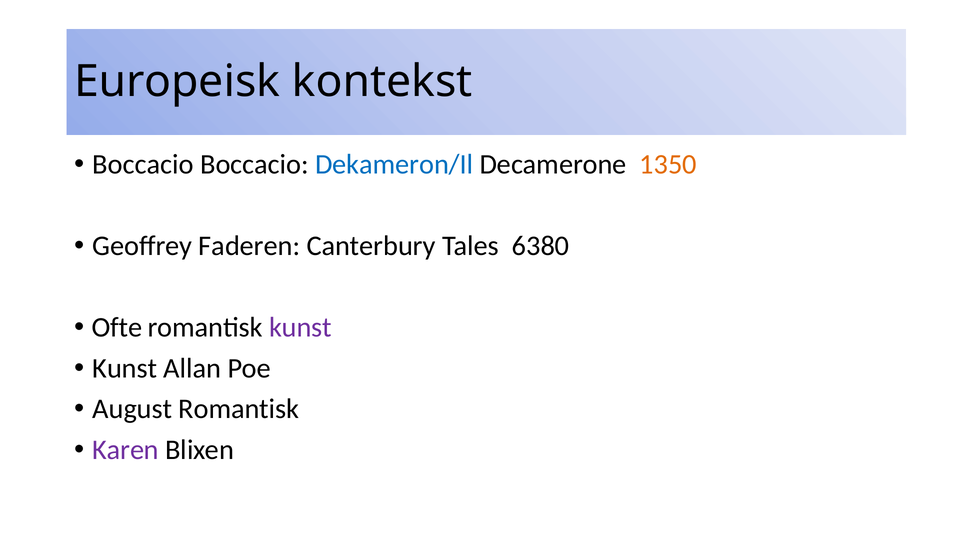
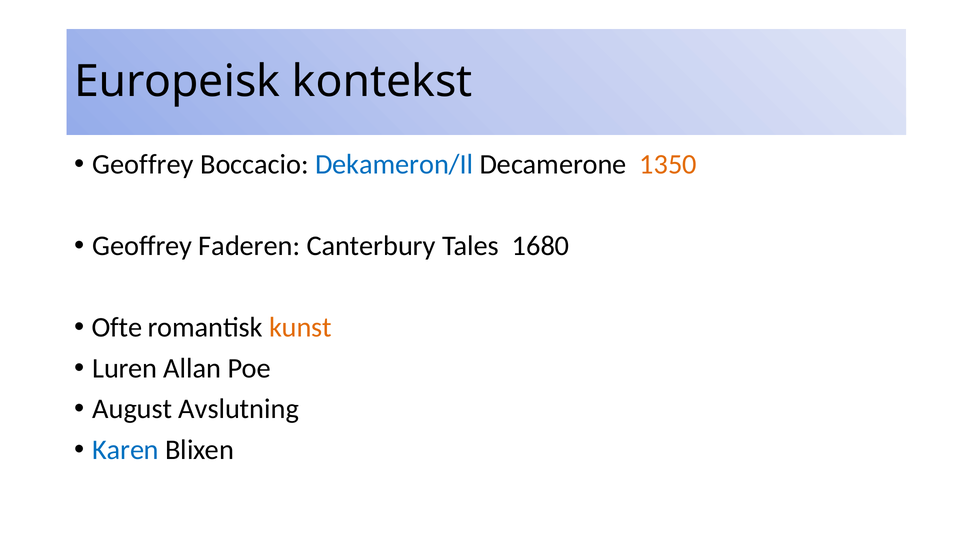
Boccacio at (143, 165): Boccacio -> Geoffrey
6380: 6380 -> 1680
kunst at (300, 328) colour: purple -> orange
Kunst at (125, 368): Kunst -> Luren
August Romantisk: Romantisk -> Avslutning
Karen colour: purple -> blue
